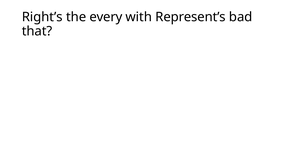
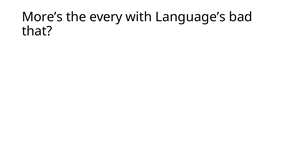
Right’s: Right’s -> More’s
Represent’s: Represent’s -> Language’s
